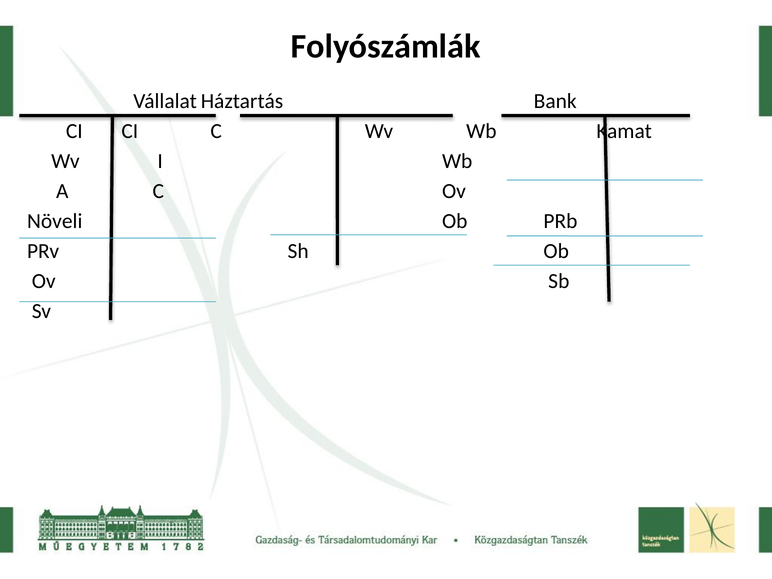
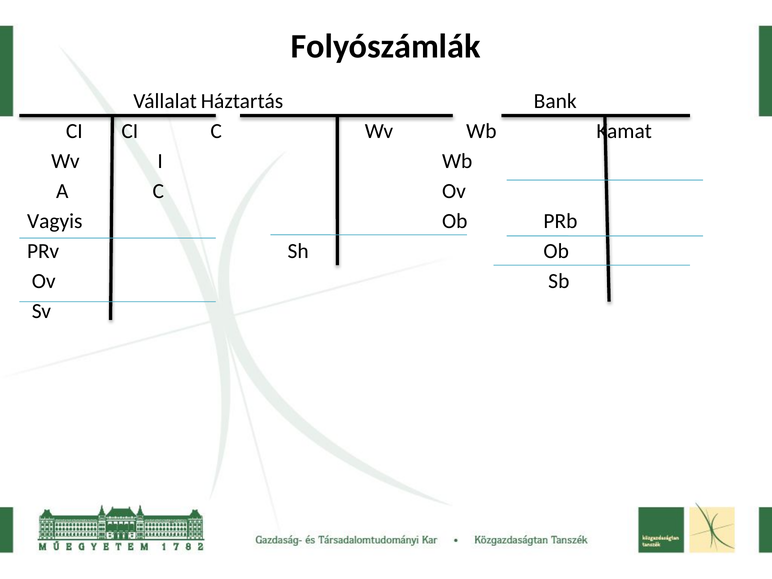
Növeli: Növeli -> Vagyis
